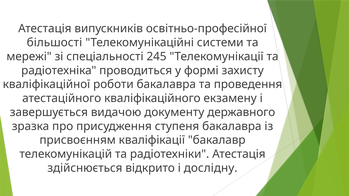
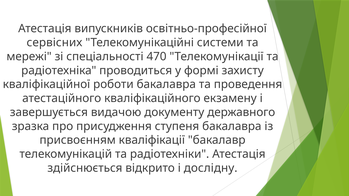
більшості: більшості -> сервісних
245: 245 -> 470
